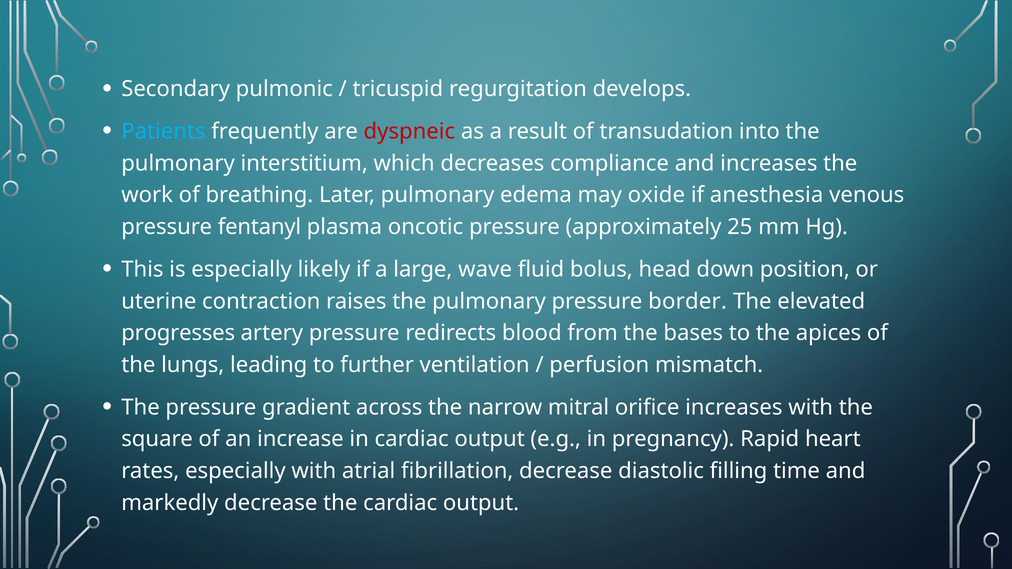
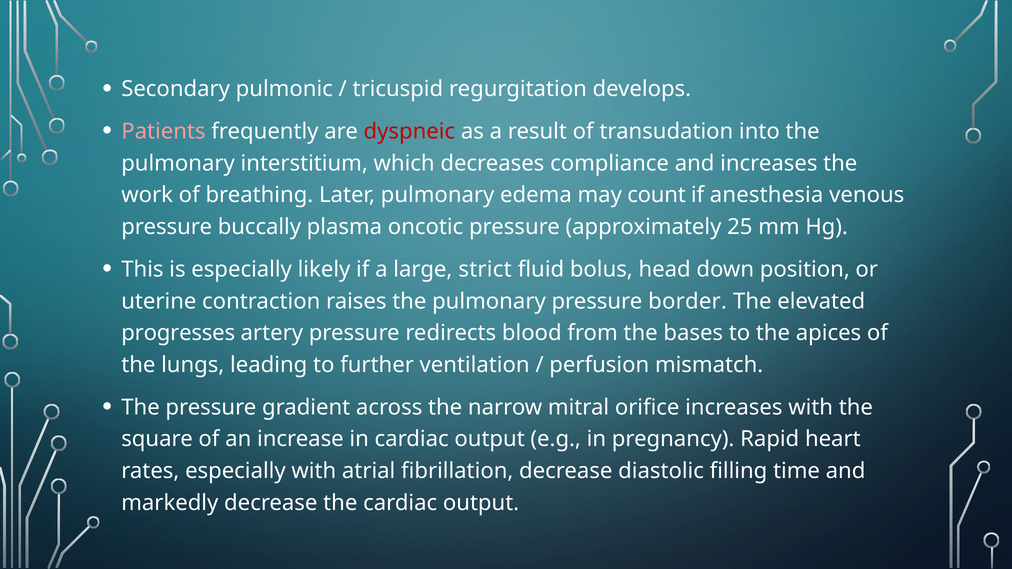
Patients colour: light blue -> pink
oxide: oxide -> count
fentanyl: fentanyl -> buccally
wave: wave -> strict
